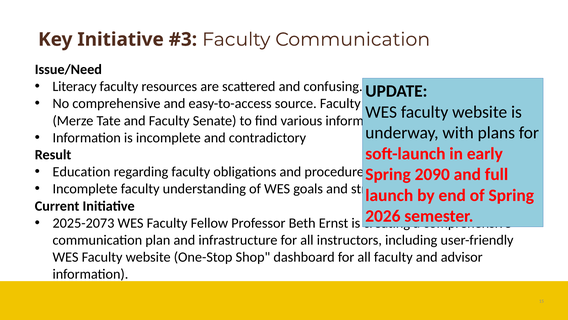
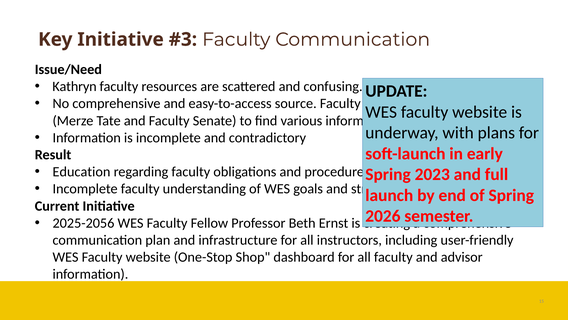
Literacy: Literacy -> Kathryn
2090: 2090 -> 2023
2025-2073: 2025-2073 -> 2025-2056
